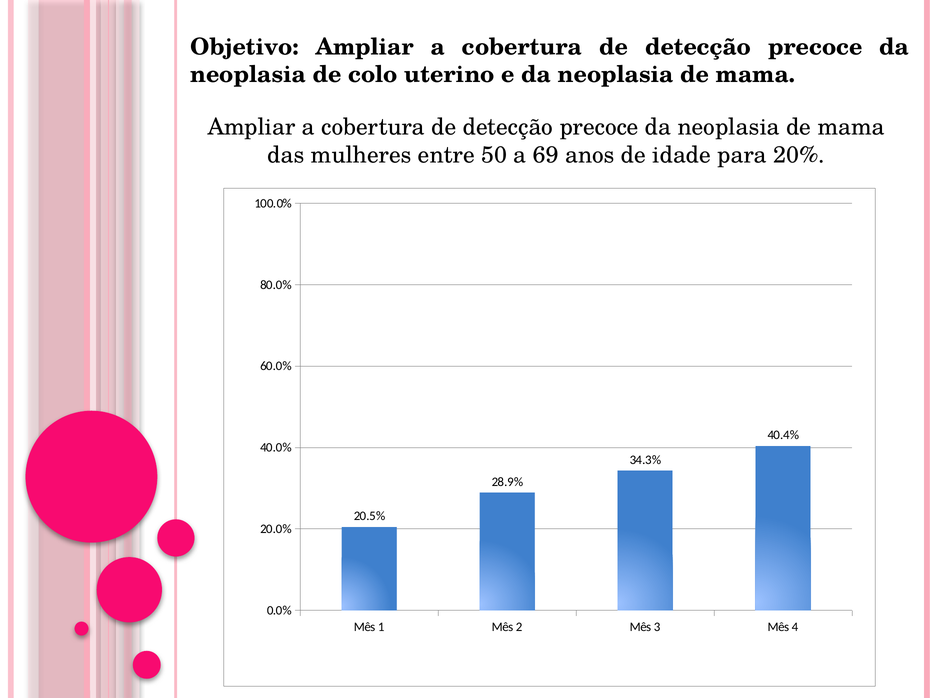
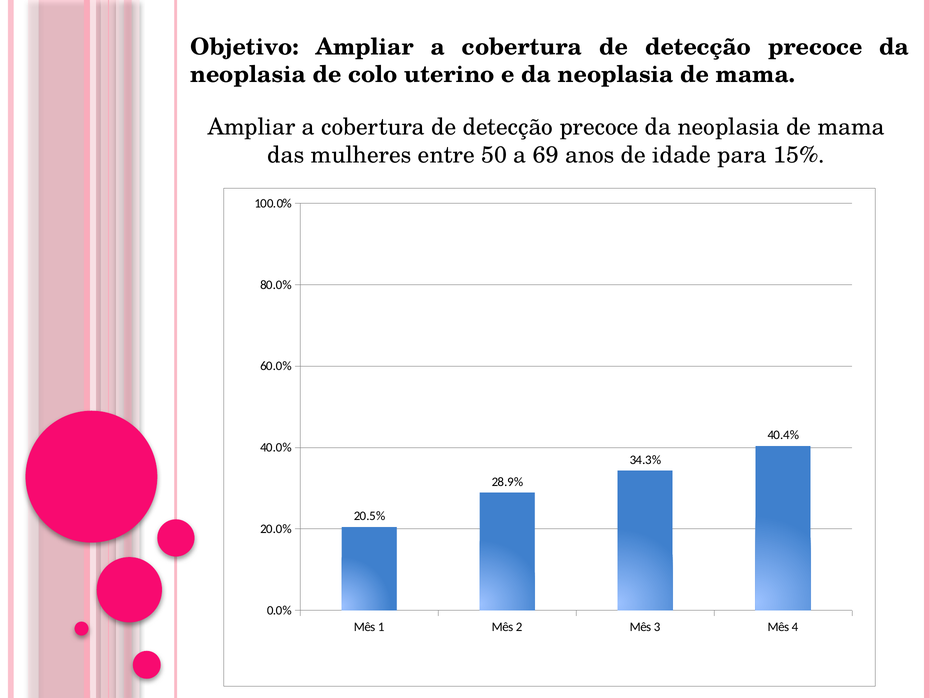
20%: 20% -> 15%
